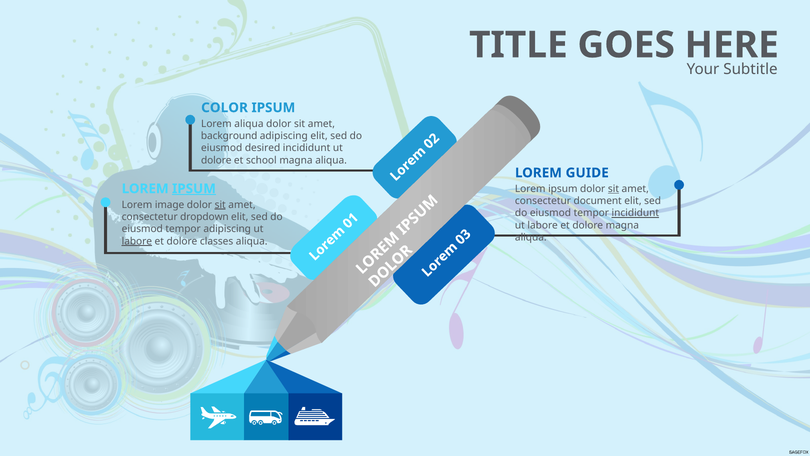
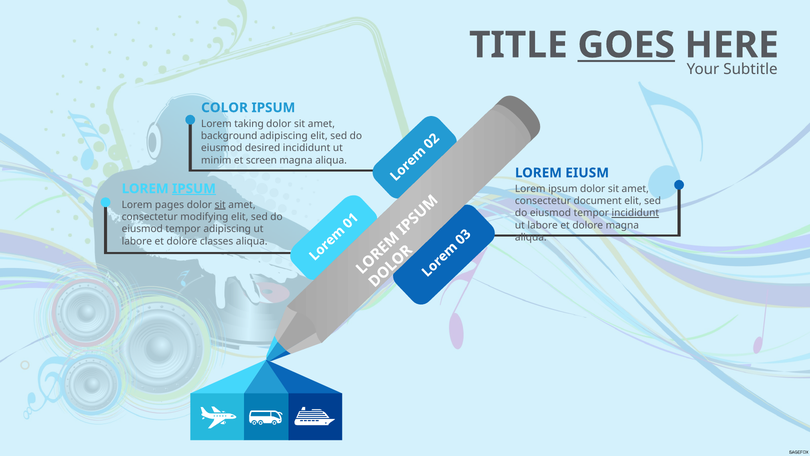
GOES underline: none -> present
Lorem aliqua: aliqua -> taking
dolore at (216, 160): dolore -> minim
school: school -> screen
GUIDE: GUIDE -> EIUSM
sit at (614, 189) underline: present -> none
image: image -> pages
dropdown: dropdown -> modifying
labore at (137, 241) underline: present -> none
